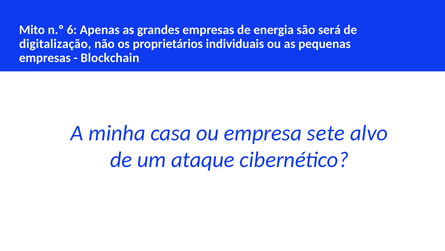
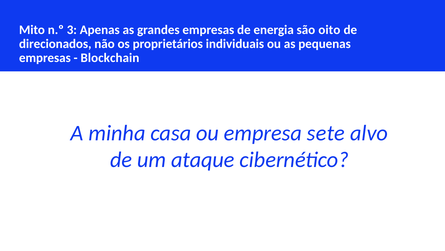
6: 6 -> 3
será: será -> oito
digitalização: digitalização -> direcionados
